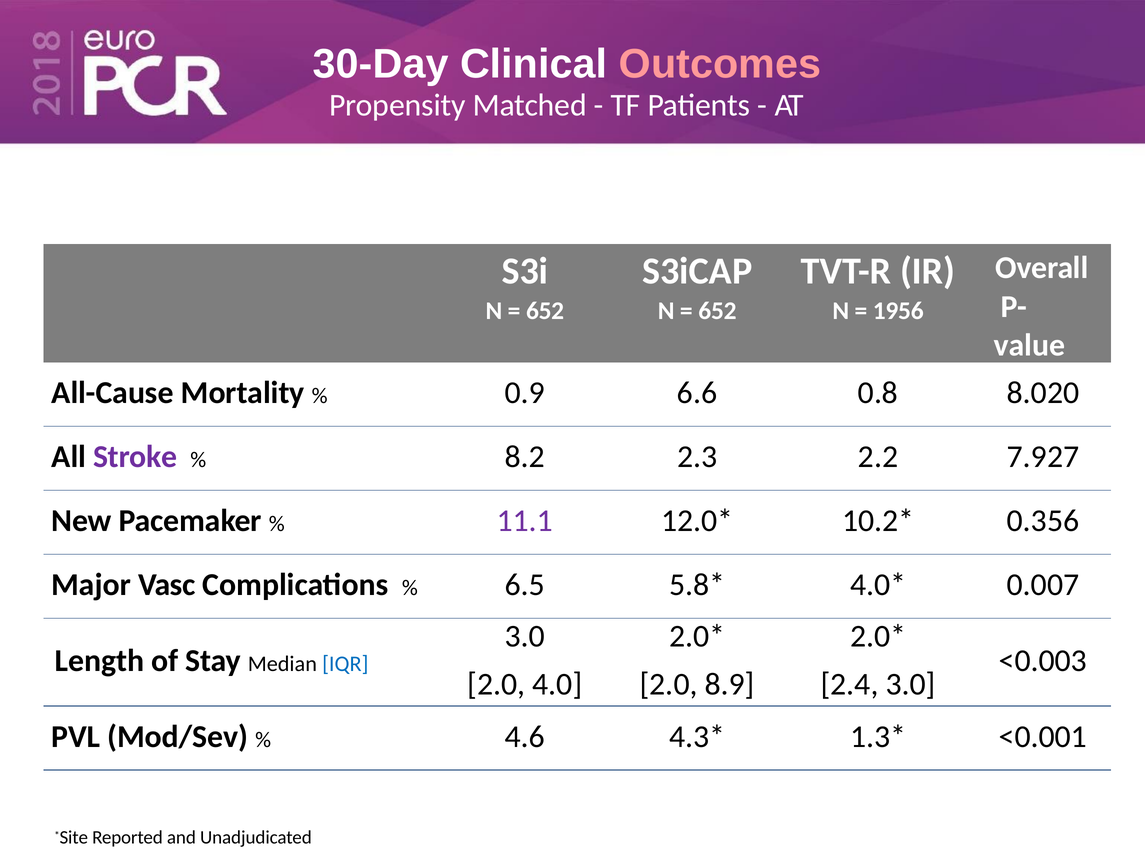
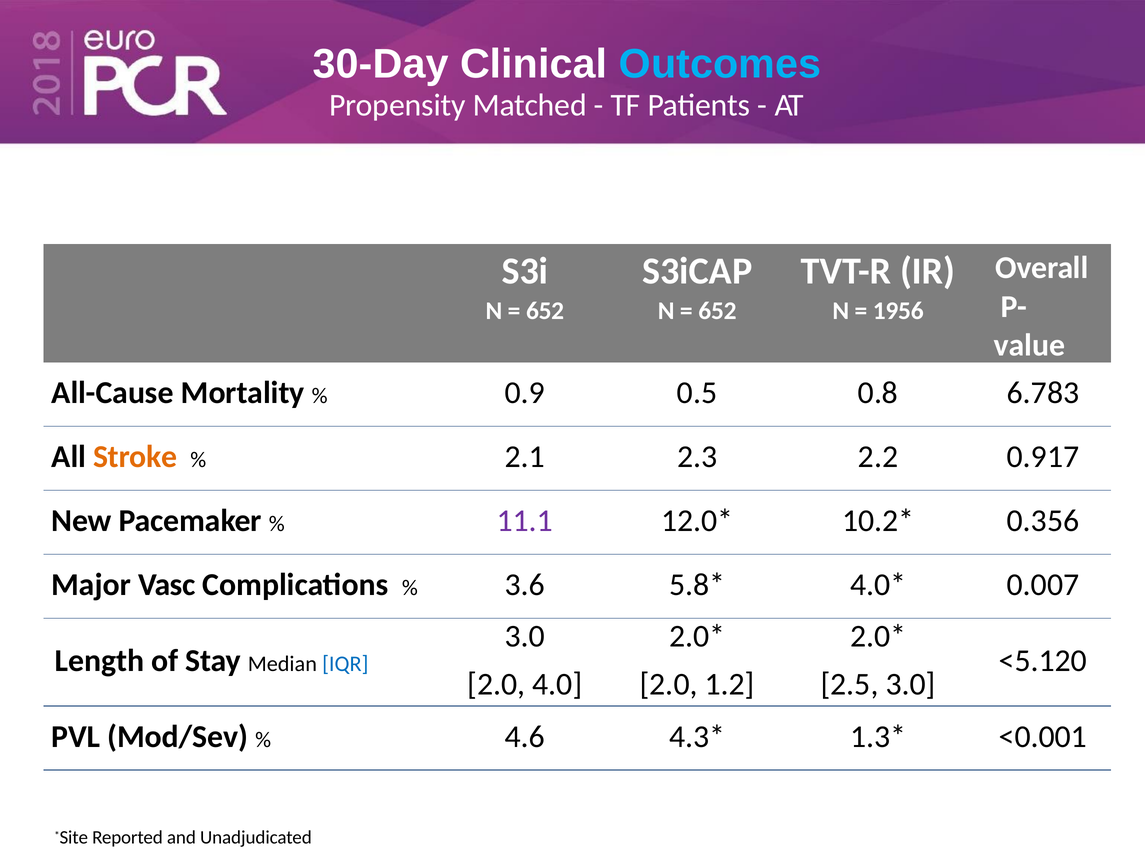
Outcomes colour: pink -> light blue
6.6: 6.6 -> 0.5
8.020: 8.020 -> 6.783
Stroke colour: purple -> orange
8.2: 8.2 -> 2.1
7.927: 7.927 -> 0.917
6.5: 6.5 -> 3.6
<0.003: <0.003 -> <5.120
8.9: 8.9 -> 1.2
2.4: 2.4 -> 2.5
